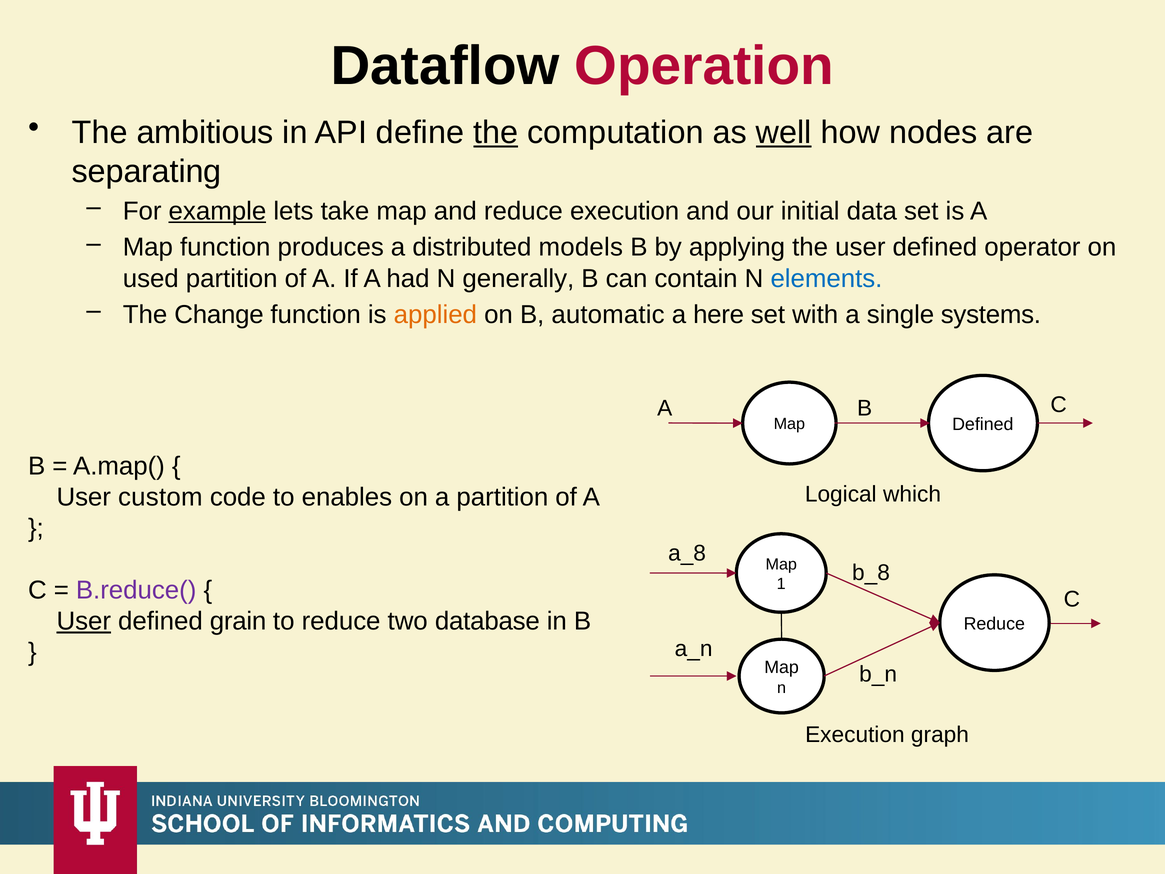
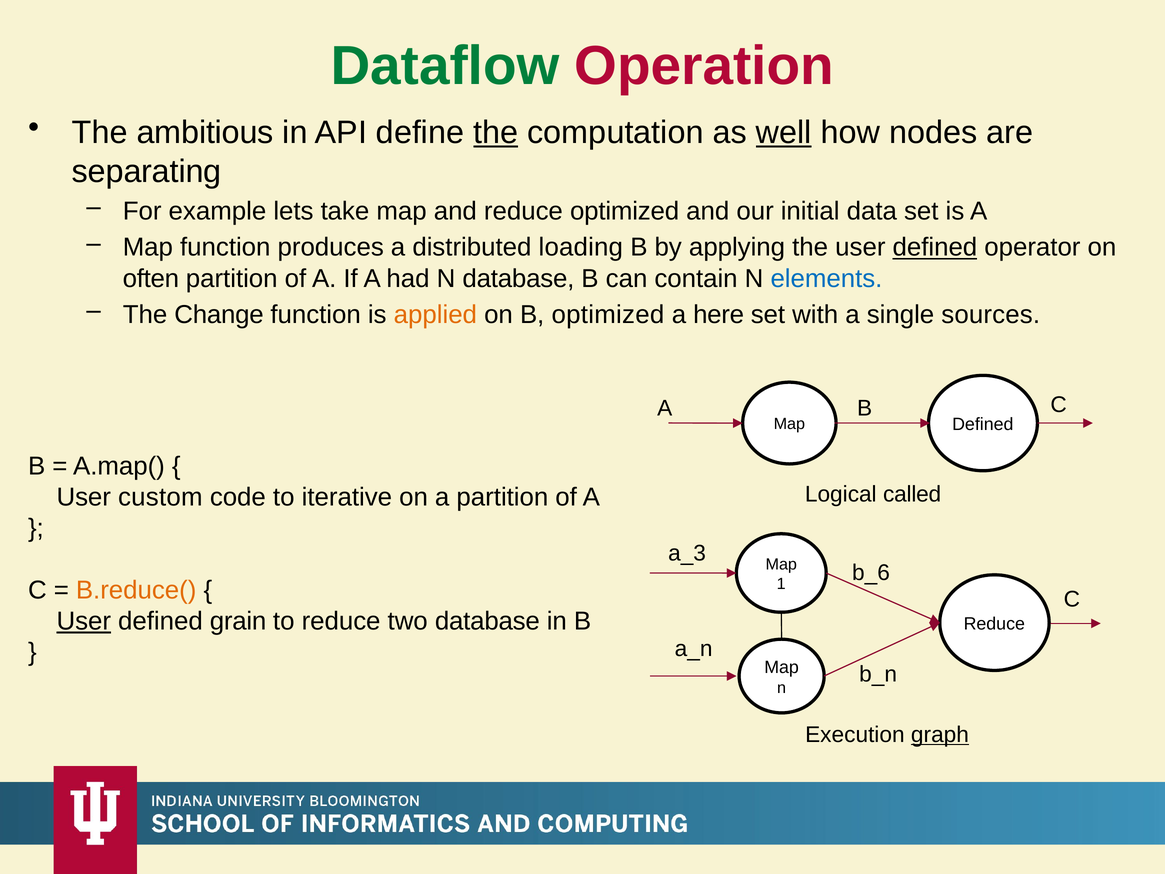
Dataflow colour: black -> green
example underline: present -> none
reduce execution: execution -> optimized
models: models -> loading
defined at (935, 247) underline: none -> present
used: used -> often
N generally: generally -> database
B automatic: automatic -> optimized
systems: systems -> sources
which: which -> called
enables: enables -> iterative
a_8: a_8 -> a_3
b_8: b_8 -> b_6
B.reduce( colour: purple -> orange
graph underline: none -> present
